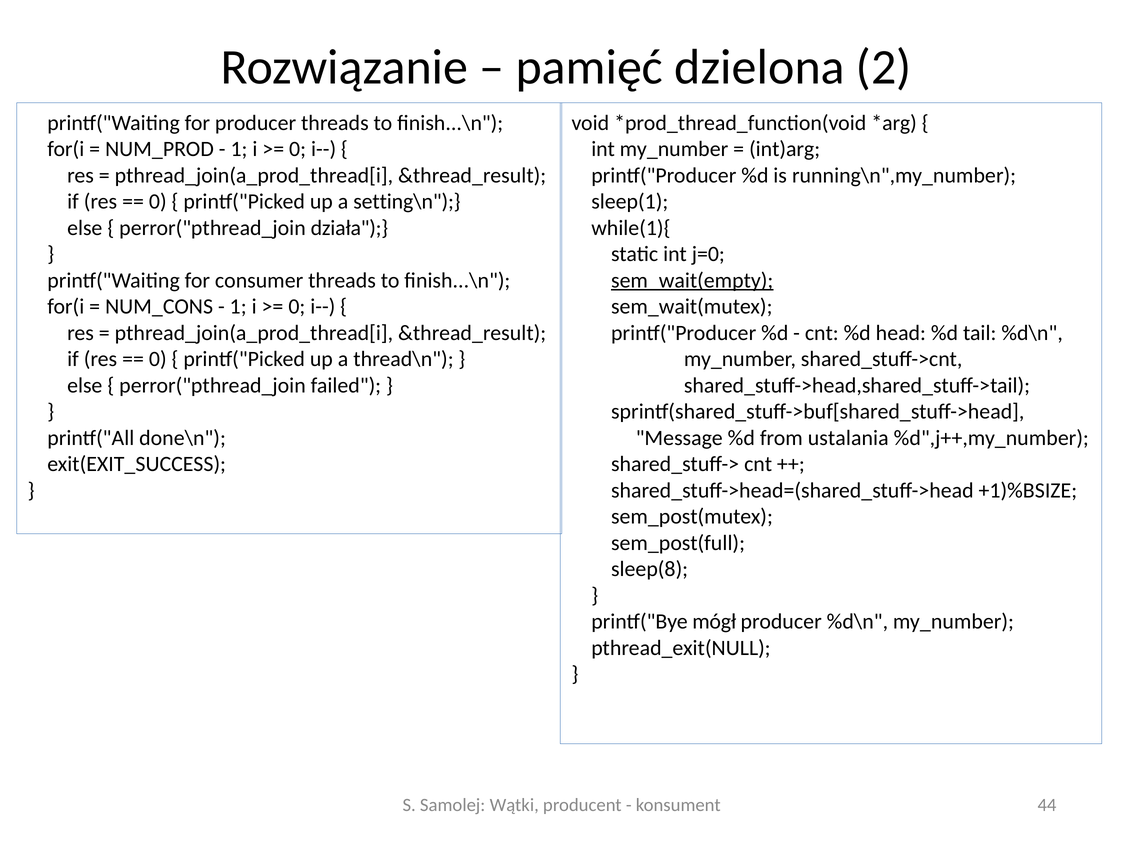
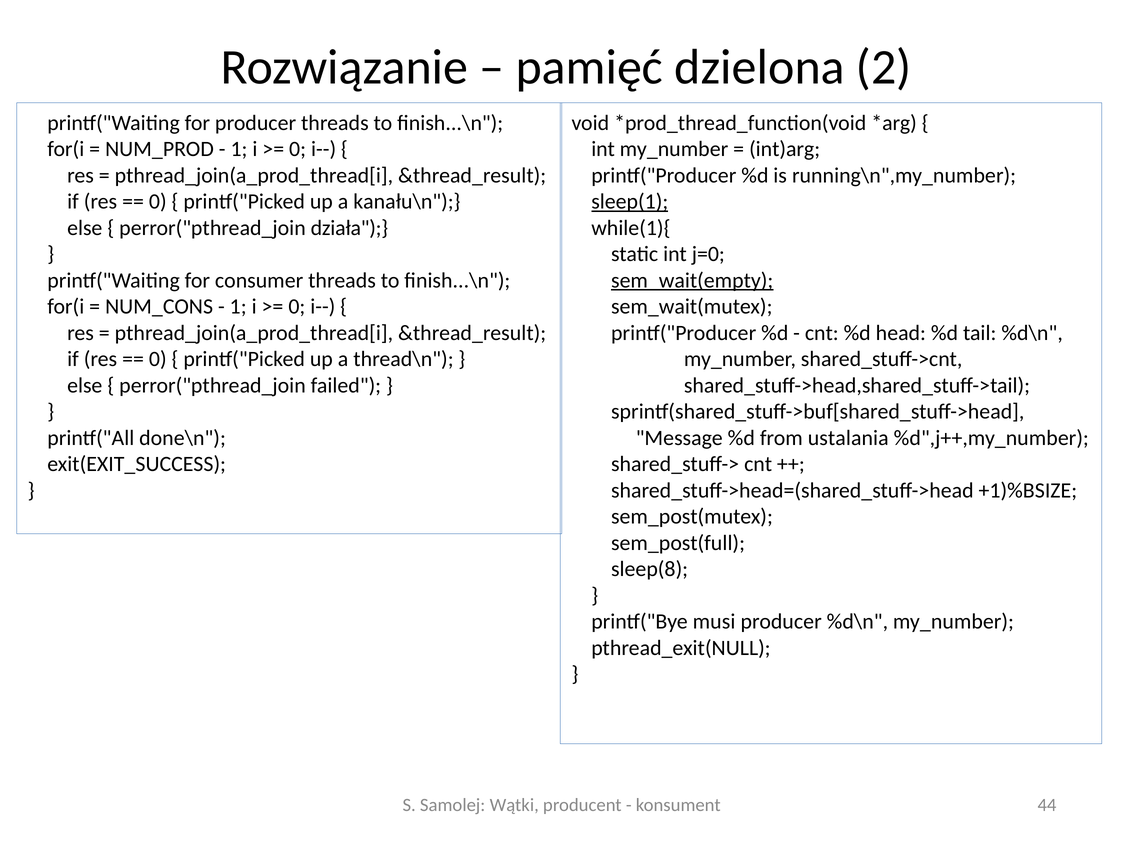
setting\n: setting\n -> kanału\n
sleep(1 underline: none -> present
mógł: mógł -> musi
